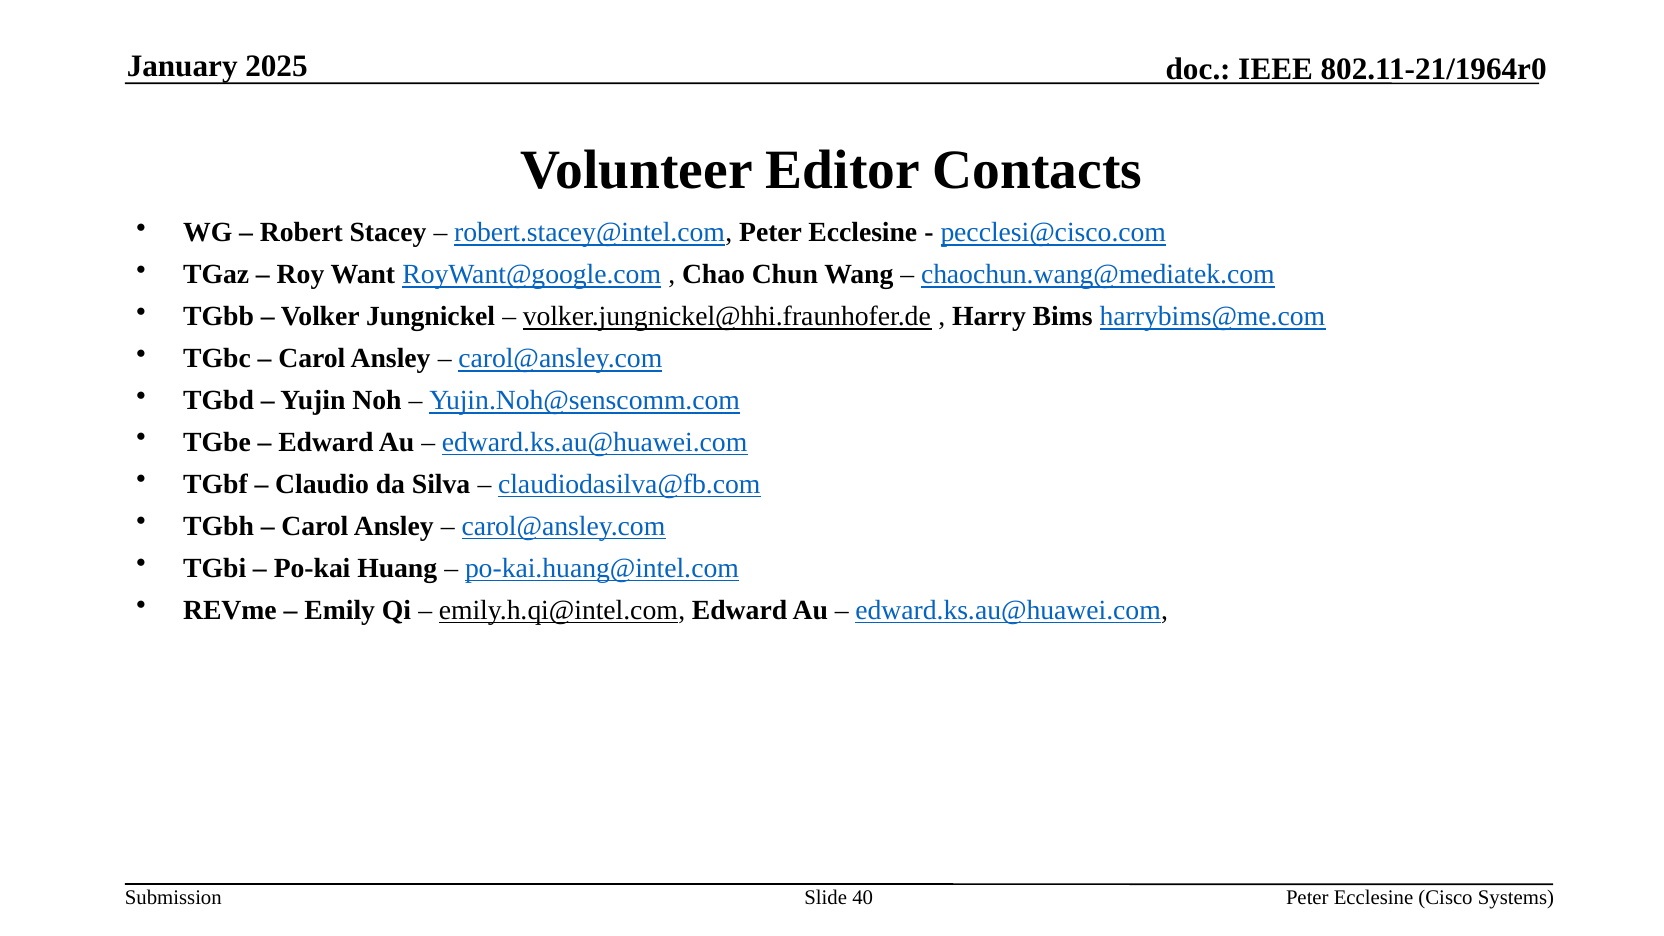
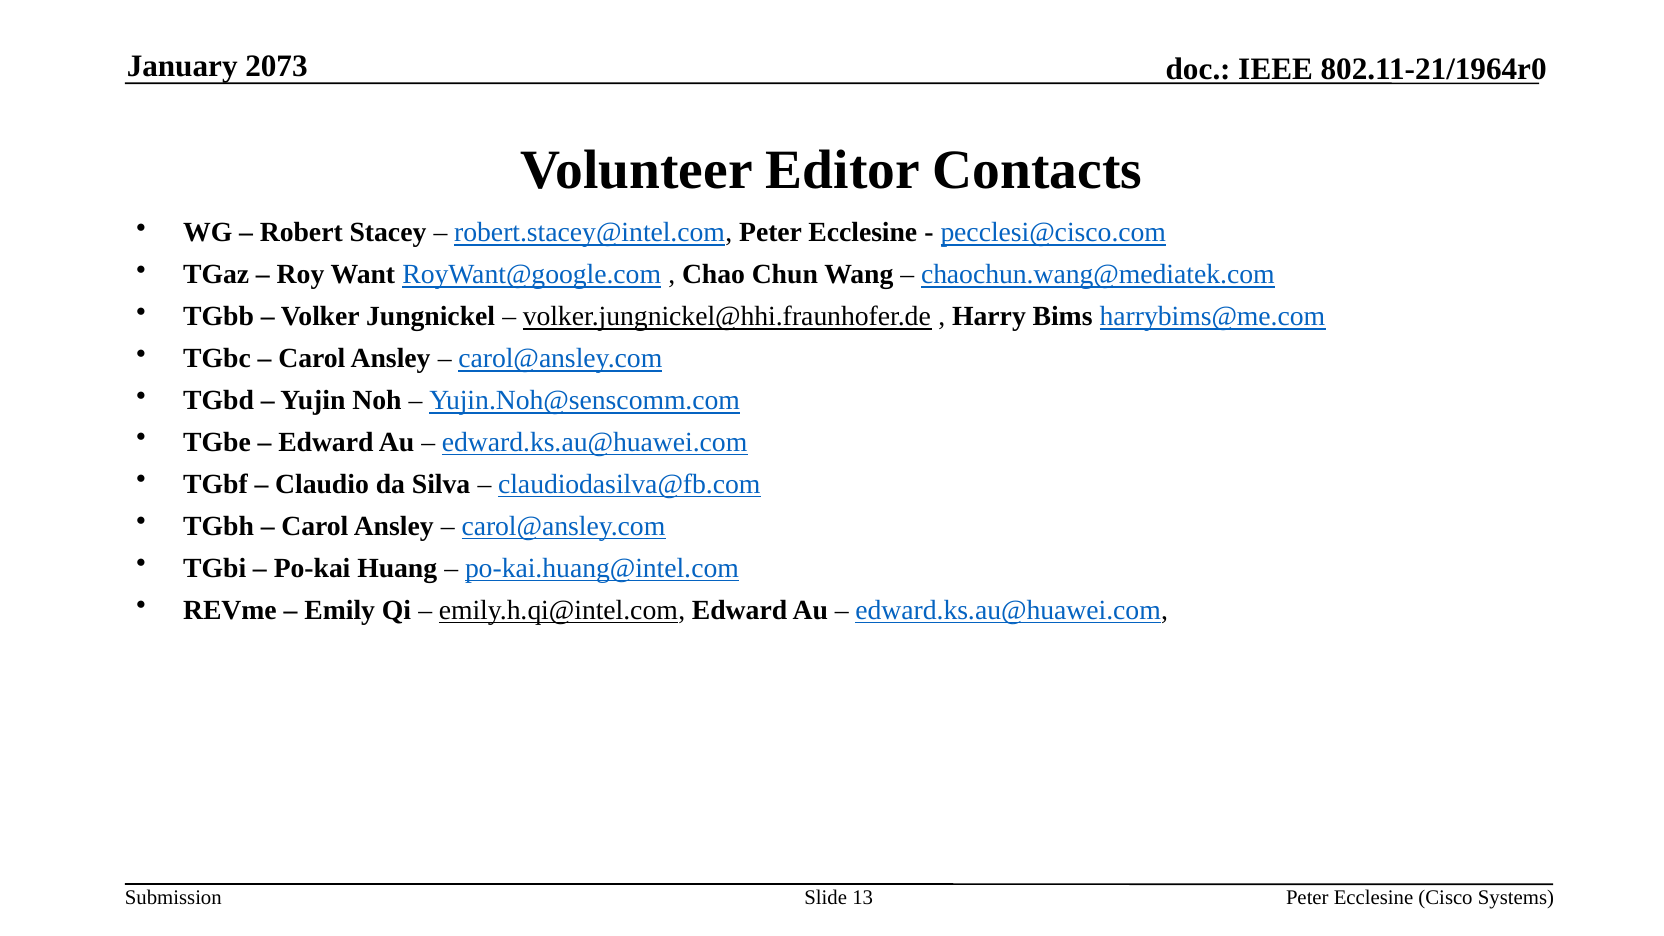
2025: 2025 -> 2073
40: 40 -> 13
